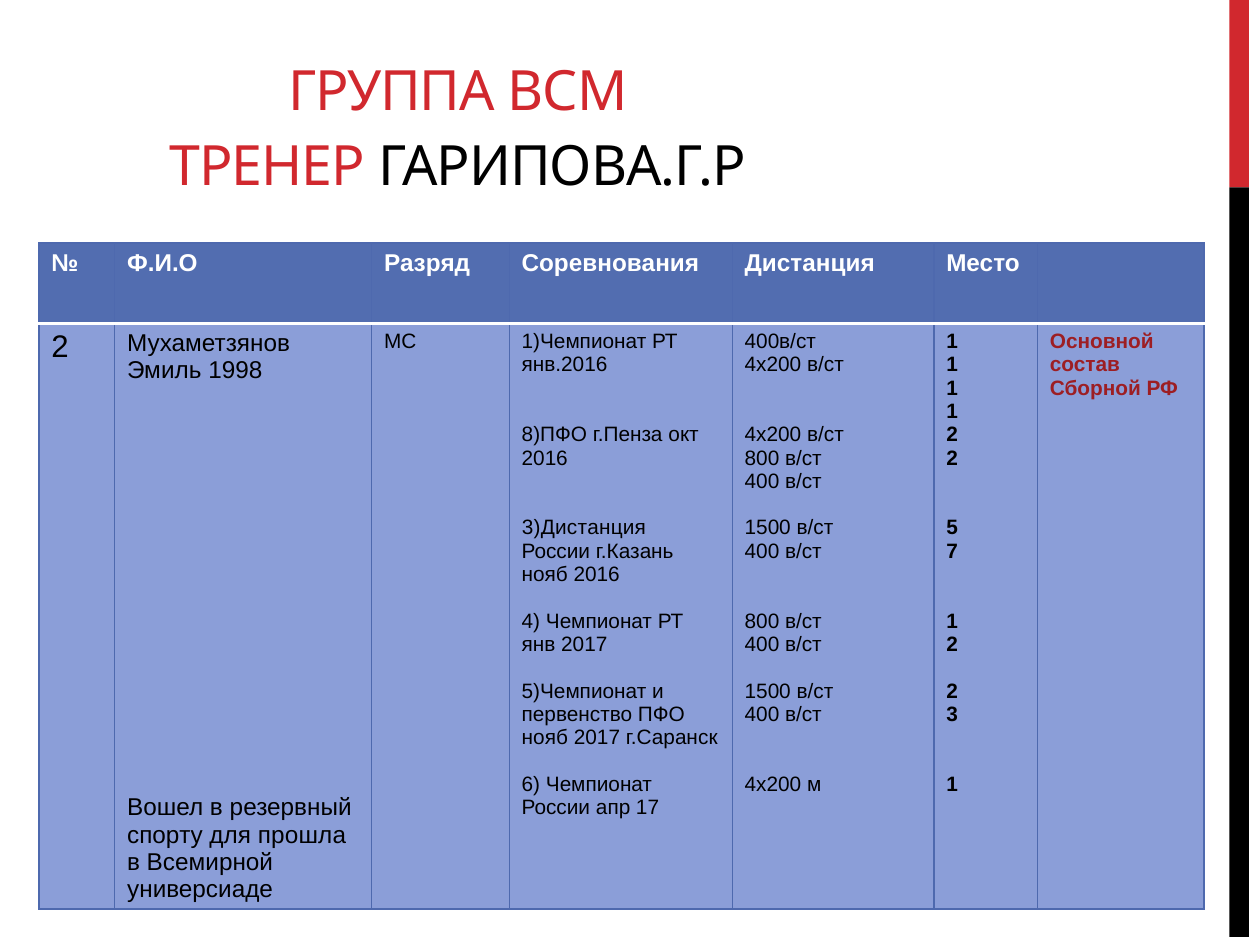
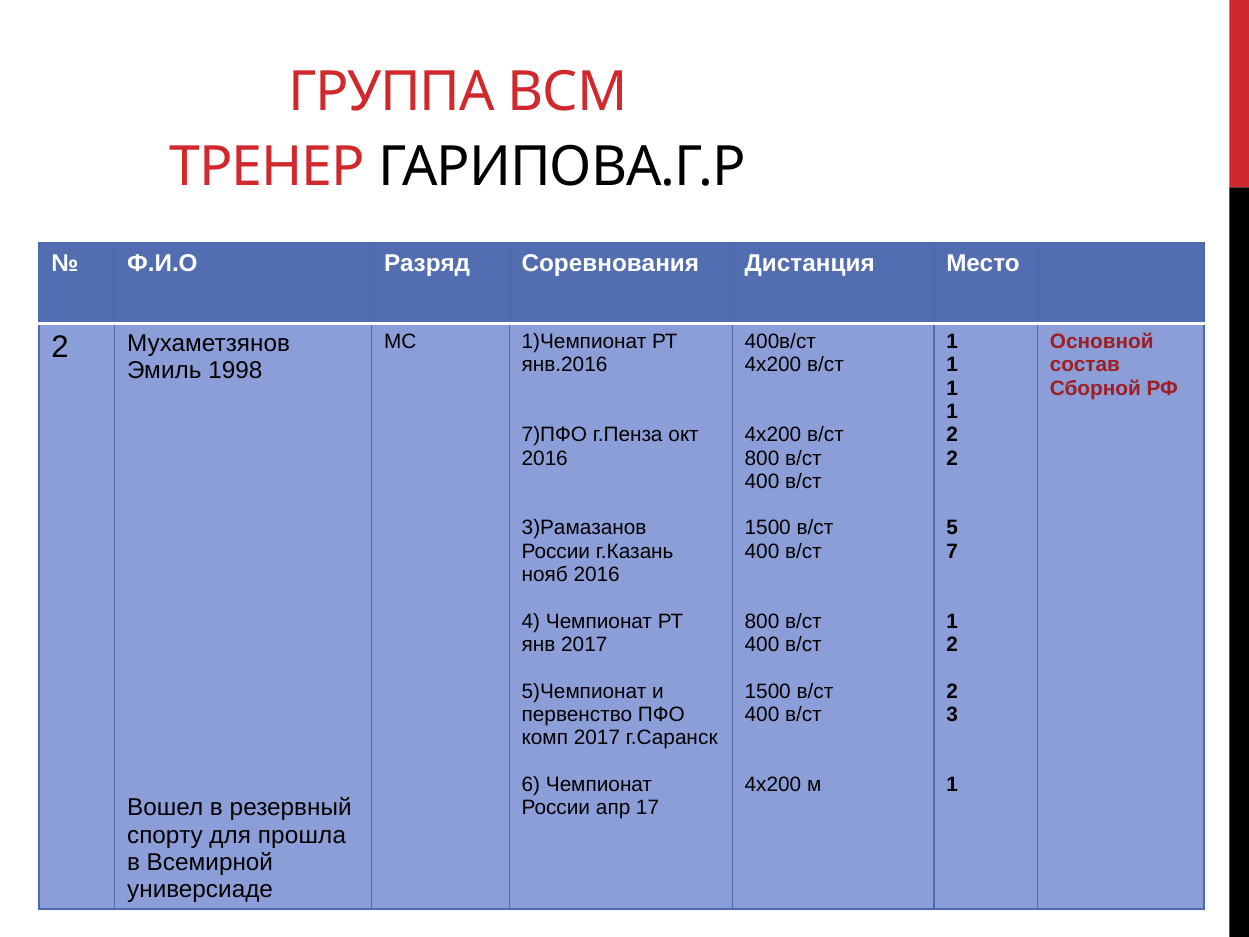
8)ПФО: 8)ПФО -> 7)ПФО
3)Дистанция: 3)Дистанция -> 3)Рамазанов
нояб at (545, 738): нояб -> комп
